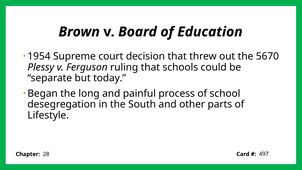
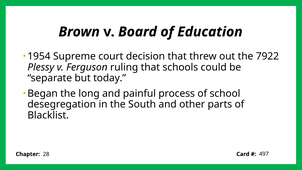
5670: 5670 -> 7922
Lifestyle: Lifestyle -> Blacklist
